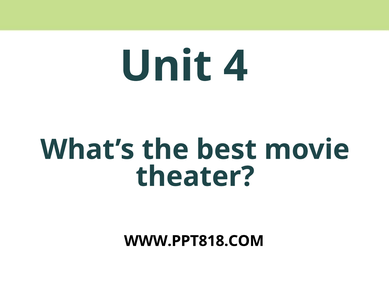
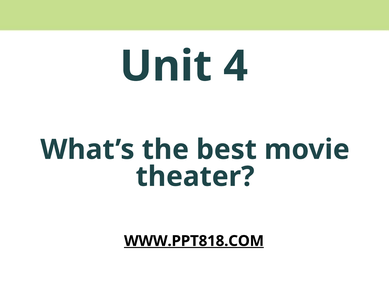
WWW.PPT818.COM underline: none -> present
